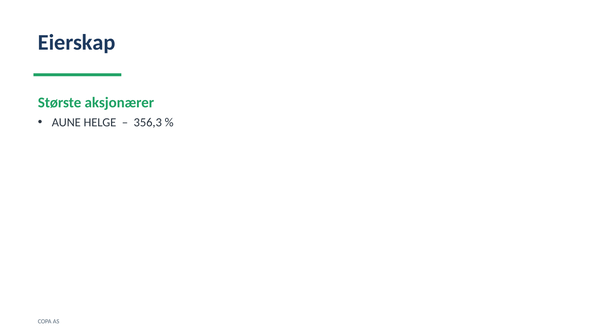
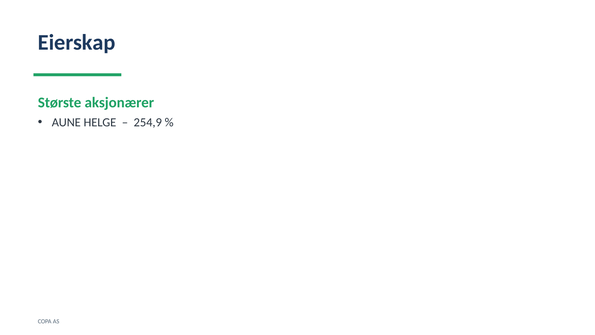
356,3: 356,3 -> 254,9
